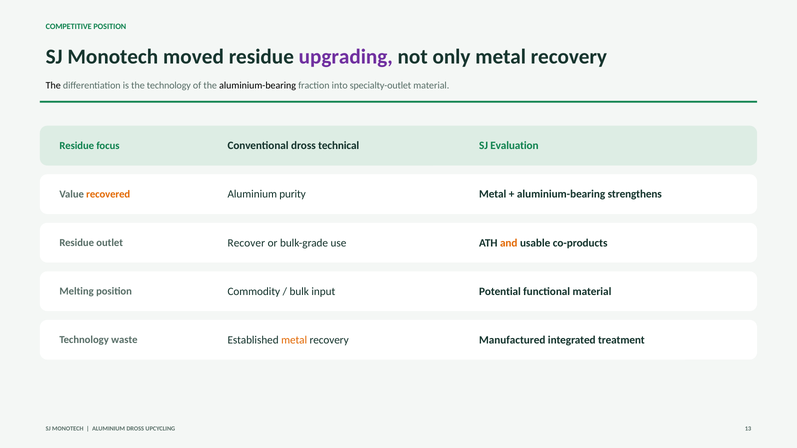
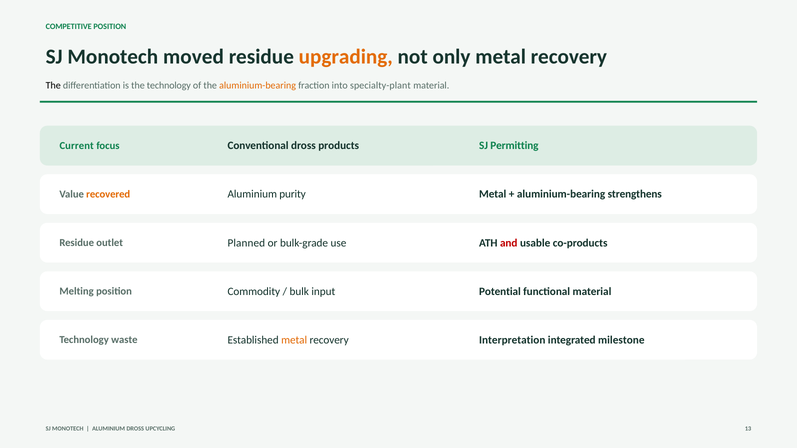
upgrading colour: purple -> orange
aluminium-bearing at (258, 85) colour: black -> orange
specialty-outlet: specialty-outlet -> specialty-plant
Residue at (77, 146): Residue -> Current
technical: technical -> products
Evaluation: Evaluation -> Permitting
Recover: Recover -> Planned
and colour: orange -> red
Manufactured: Manufactured -> Interpretation
treatment: treatment -> milestone
